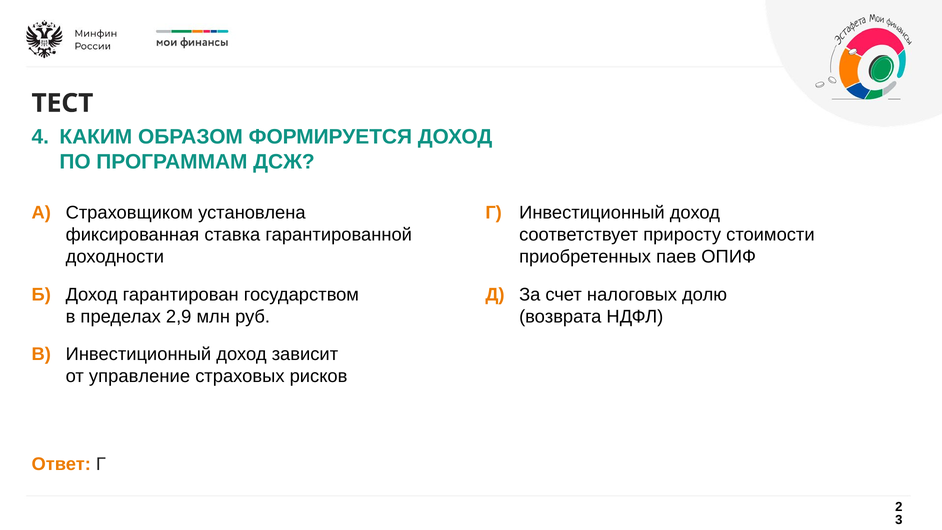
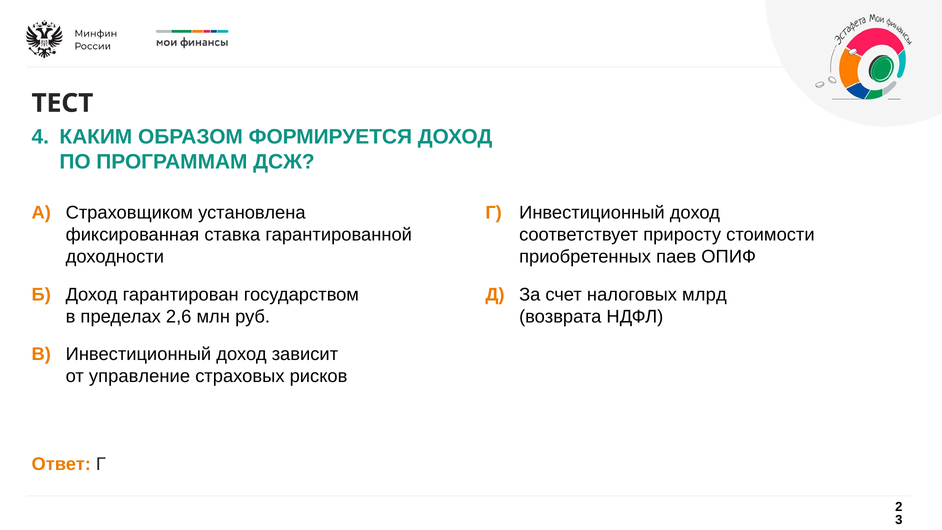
долю: долю -> млрд
2,9: 2,9 -> 2,6
